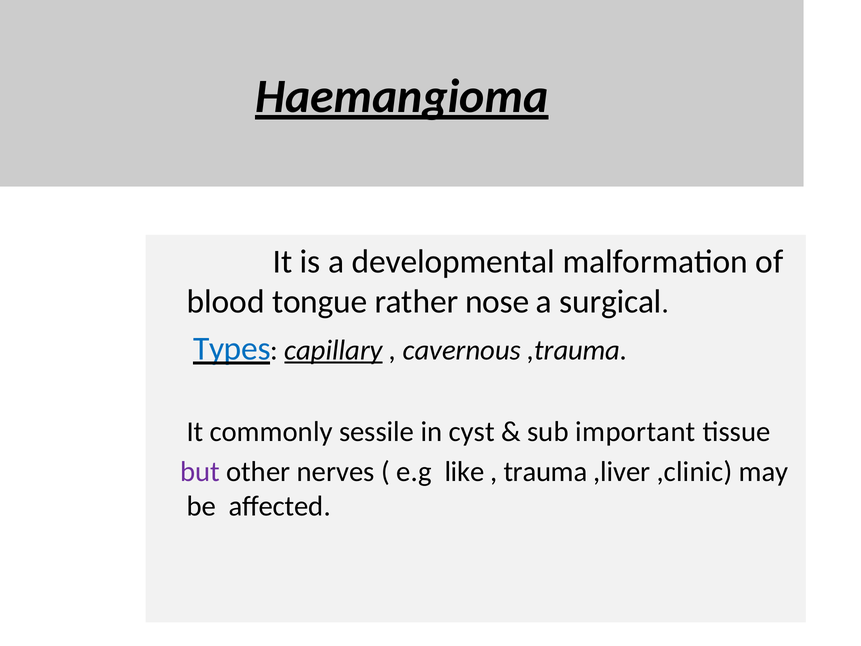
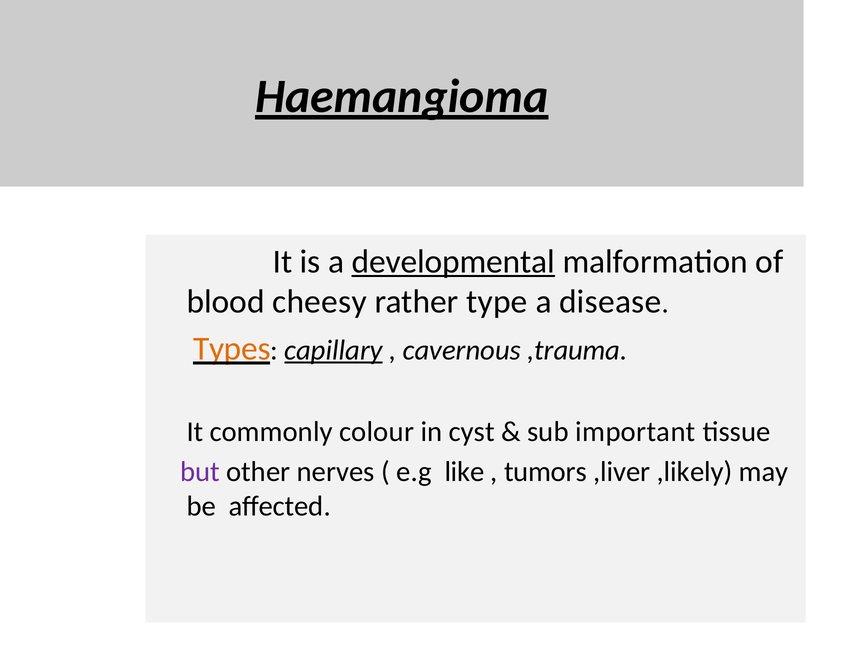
developmental underline: none -> present
tongue: tongue -> cheesy
nose: nose -> type
surgical: surgical -> disease
Types colour: blue -> orange
sessile: sessile -> colour
trauma: trauma -> tumors
,clinic: ,clinic -> ,likely
